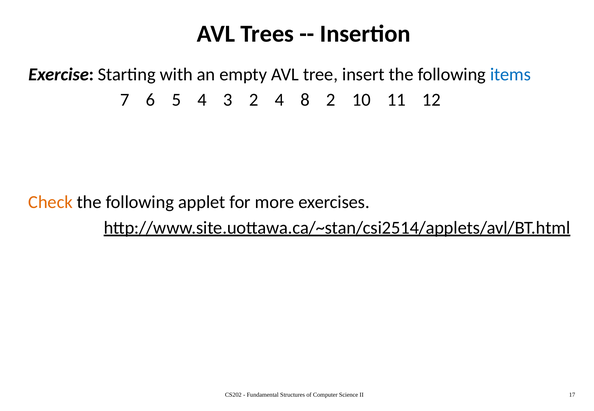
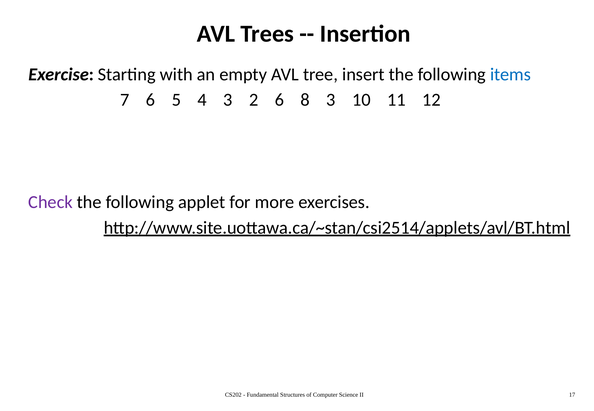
2 4: 4 -> 6
8 2: 2 -> 3
Check colour: orange -> purple
